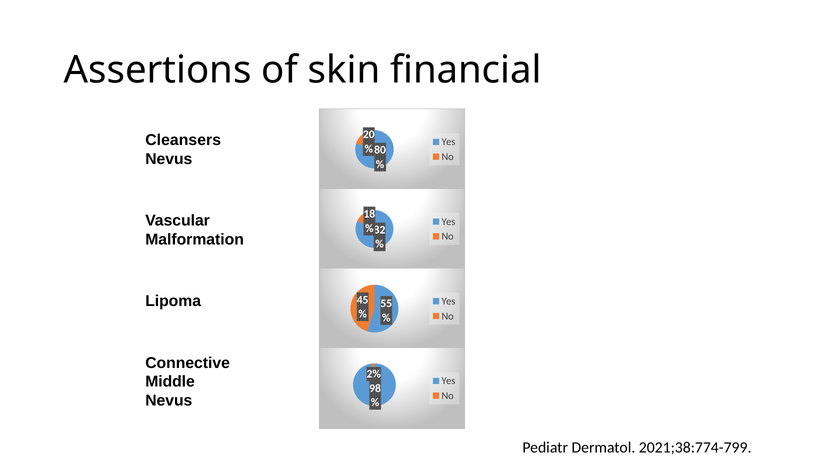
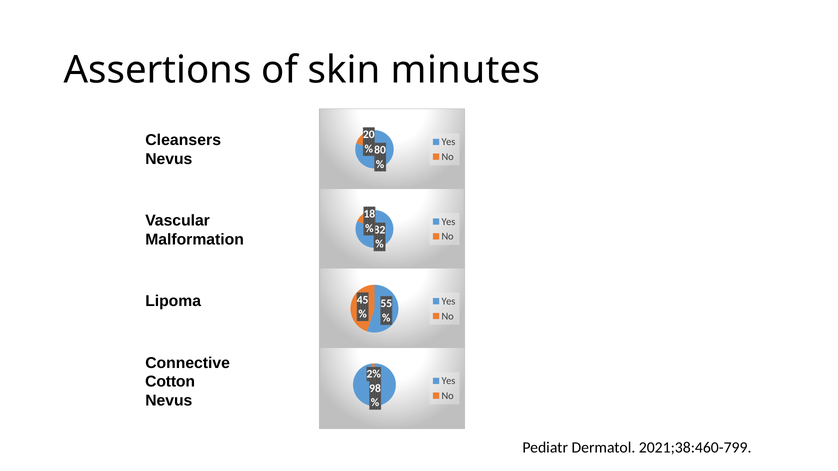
financial: financial -> minutes
Middle: Middle -> Cotton
2021;38:774-799: 2021;38:774-799 -> 2021;38:460-799
